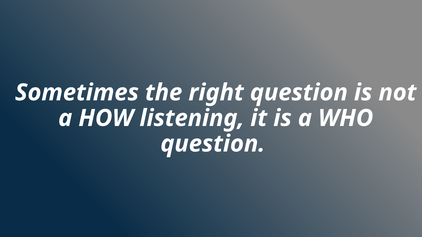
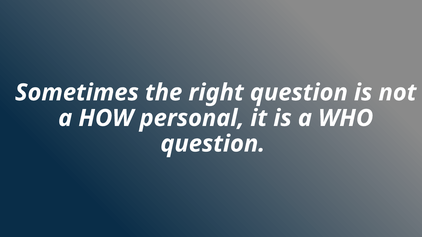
listening: listening -> personal
